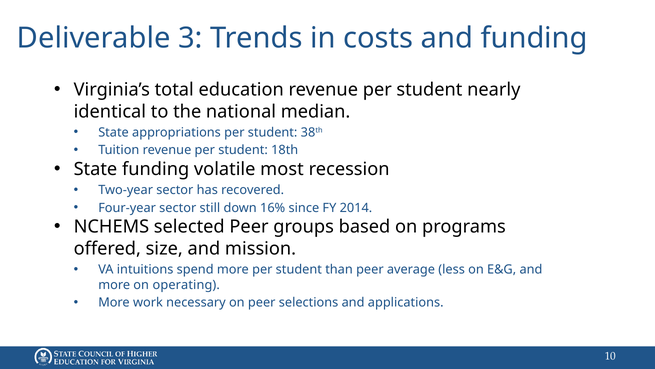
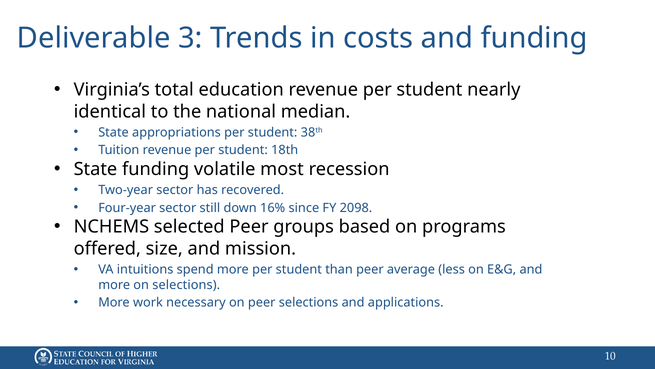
2014: 2014 -> 2098
on operating: operating -> selections
